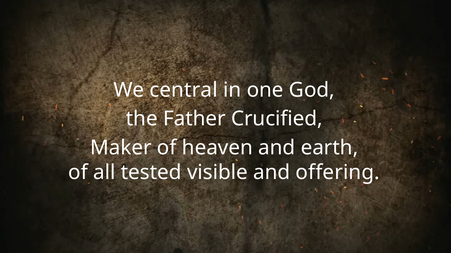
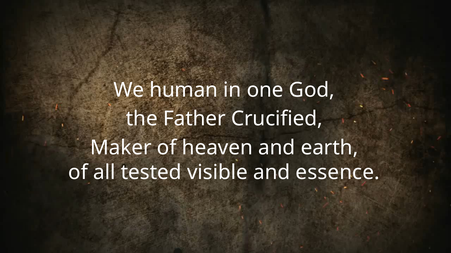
central: central -> human
offering: offering -> essence
